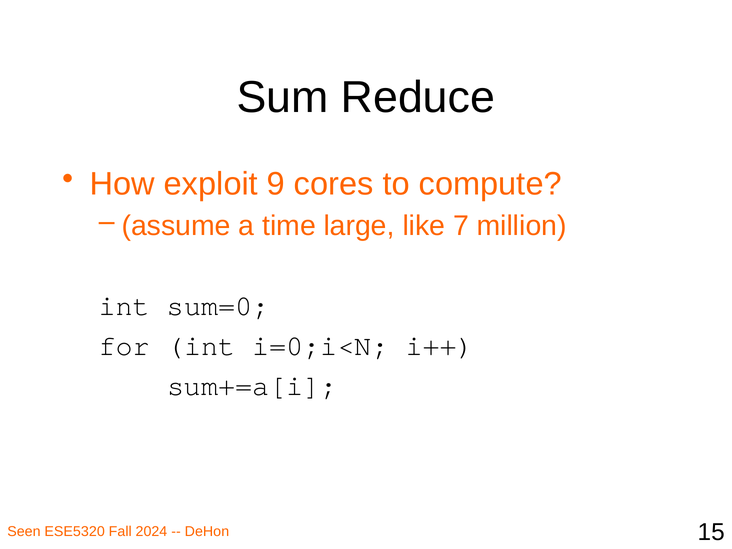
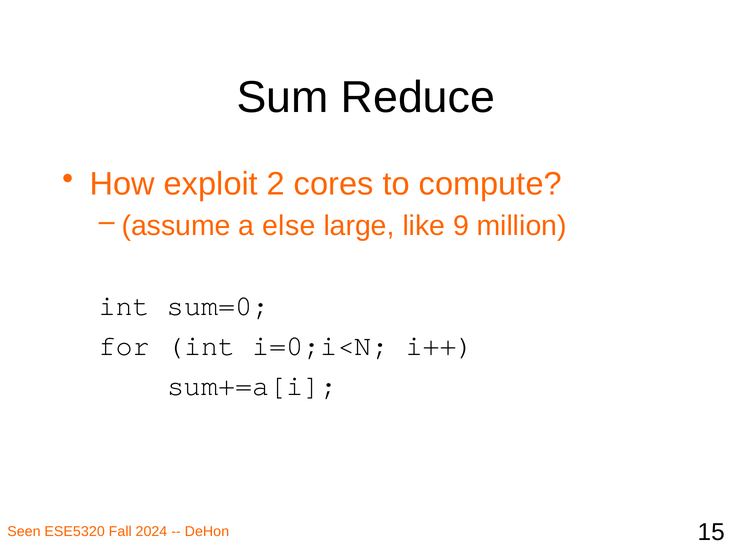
9: 9 -> 2
time: time -> else
7: 7 -> 9
